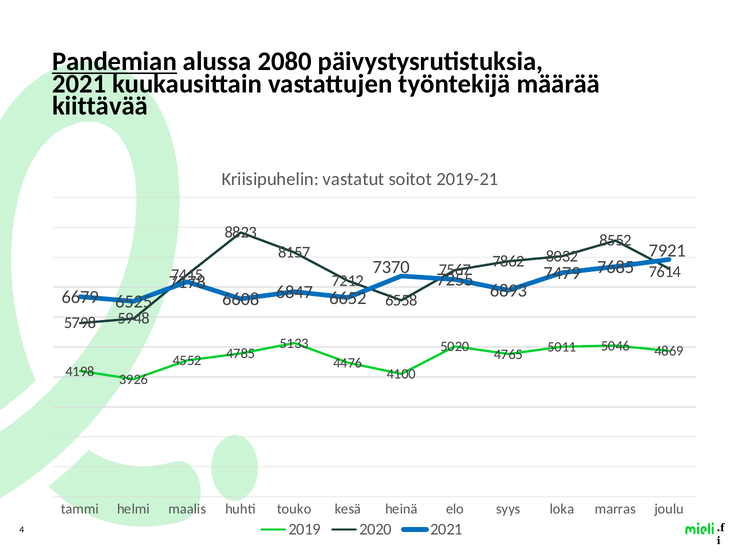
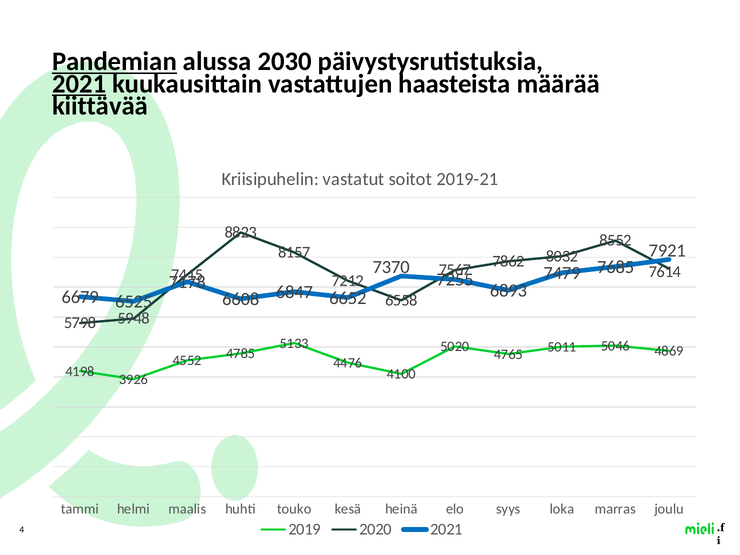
2080: 2080 -> 2030
2021 at (79, 84) underline: none -> present
työntekijä: työntekijä -> haasteista
